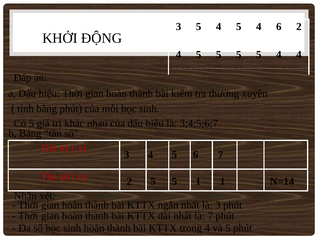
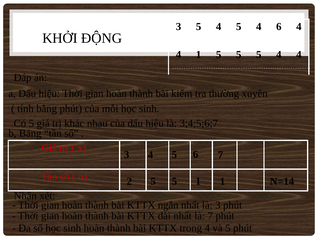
6 2: 2 -> 4
5 at (199, 54): 5 -> 1
